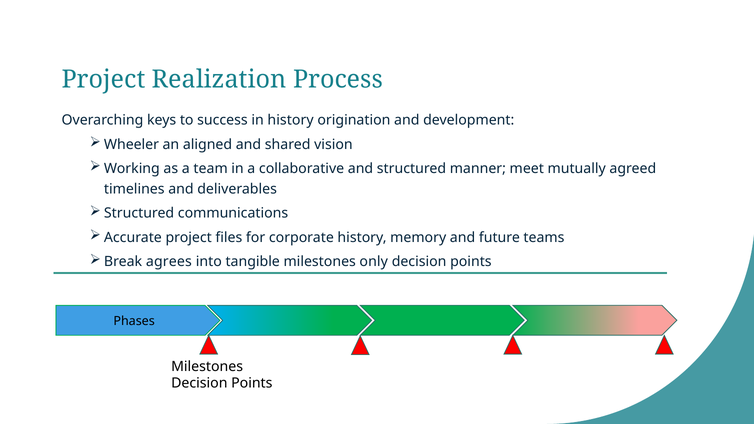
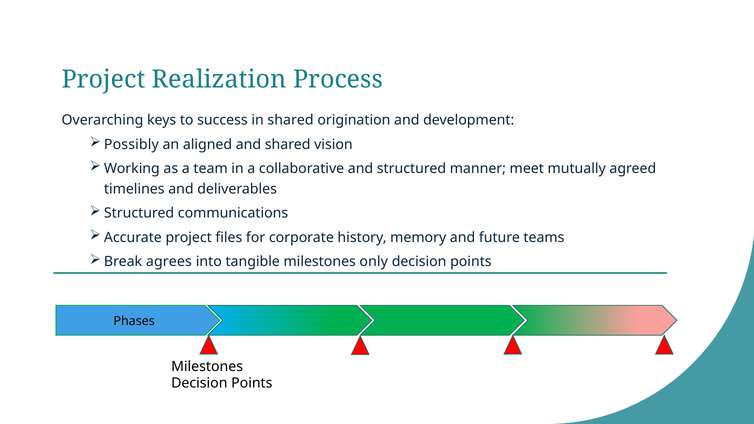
in history: history -> shared
Wheeler: Wheeler -> Possibly
